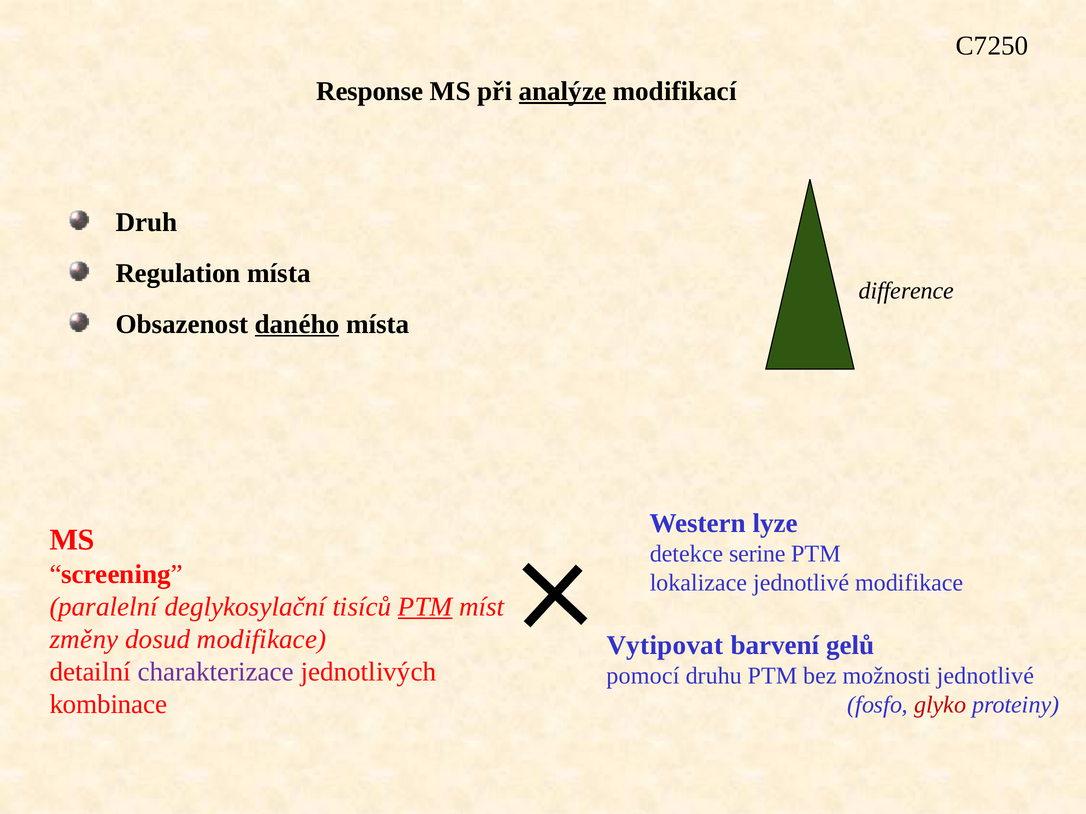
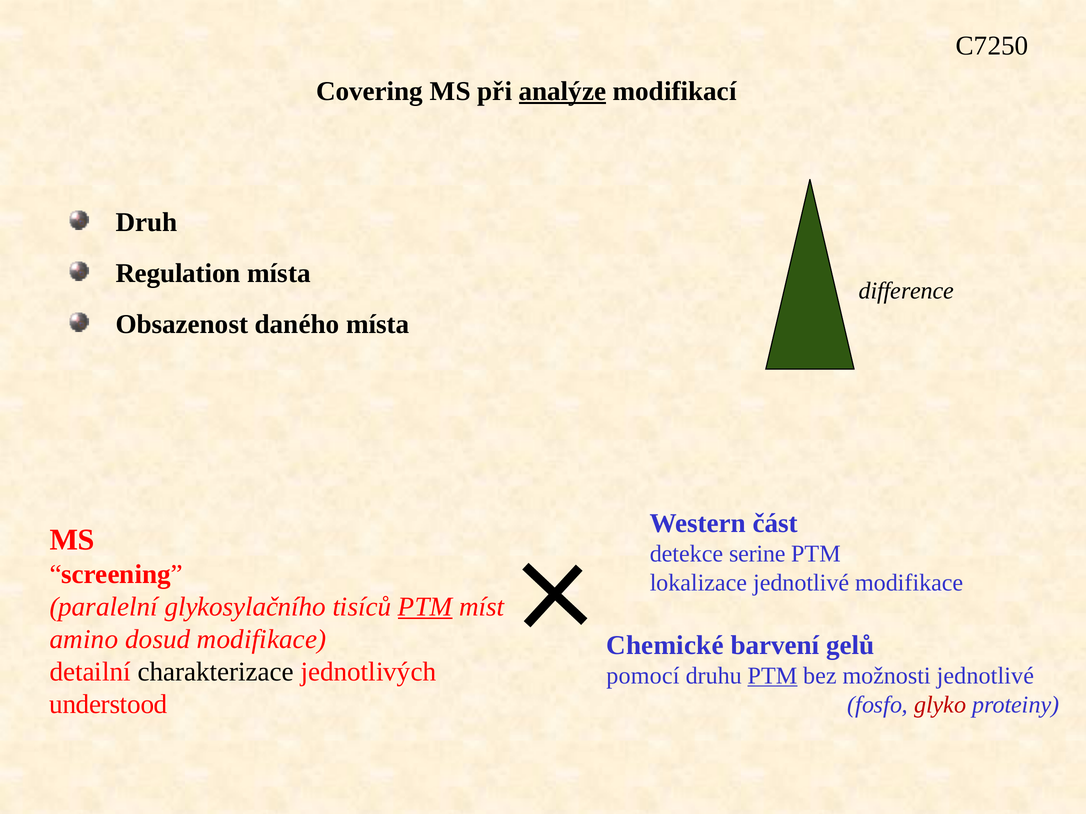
Response: Response -> Covering
daného underline: present -> none
lyze: lyze -> část
deglykosylační: deglykosylační -> glykosylačního
změny: změny -> amino
Vytipovat: Vytipovat -> Chemické
charakterizace colour: purple -> black
PTM at (772, 676) underline: none -> present
kombinace: kombinace -> understood
